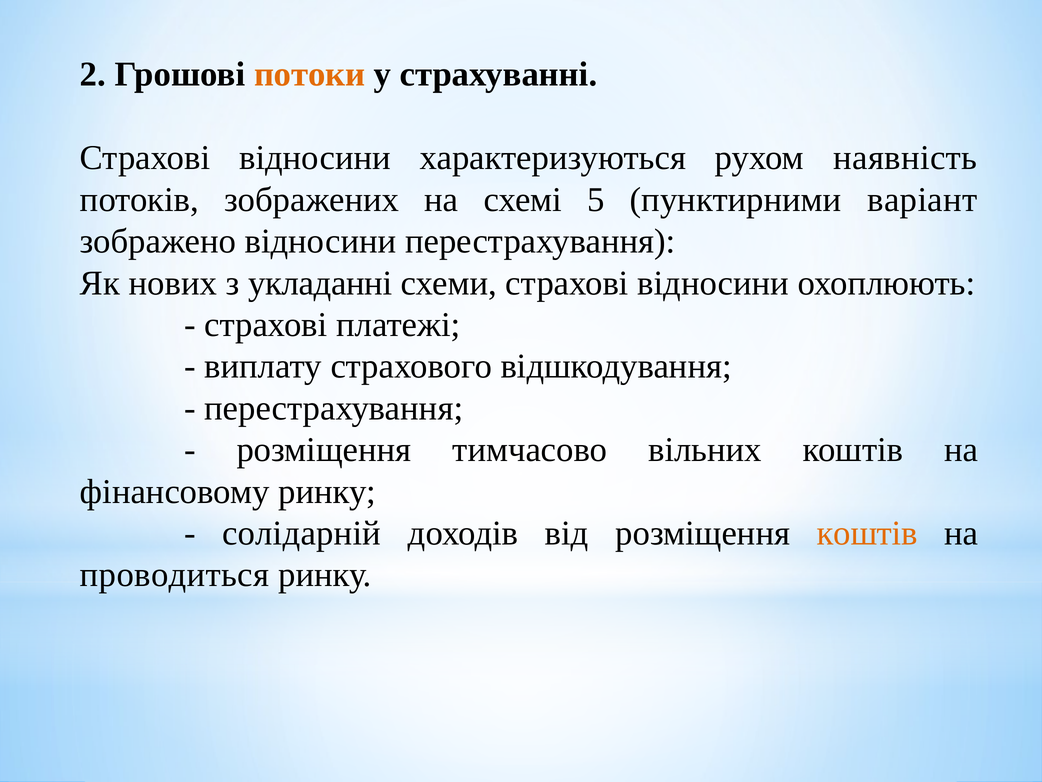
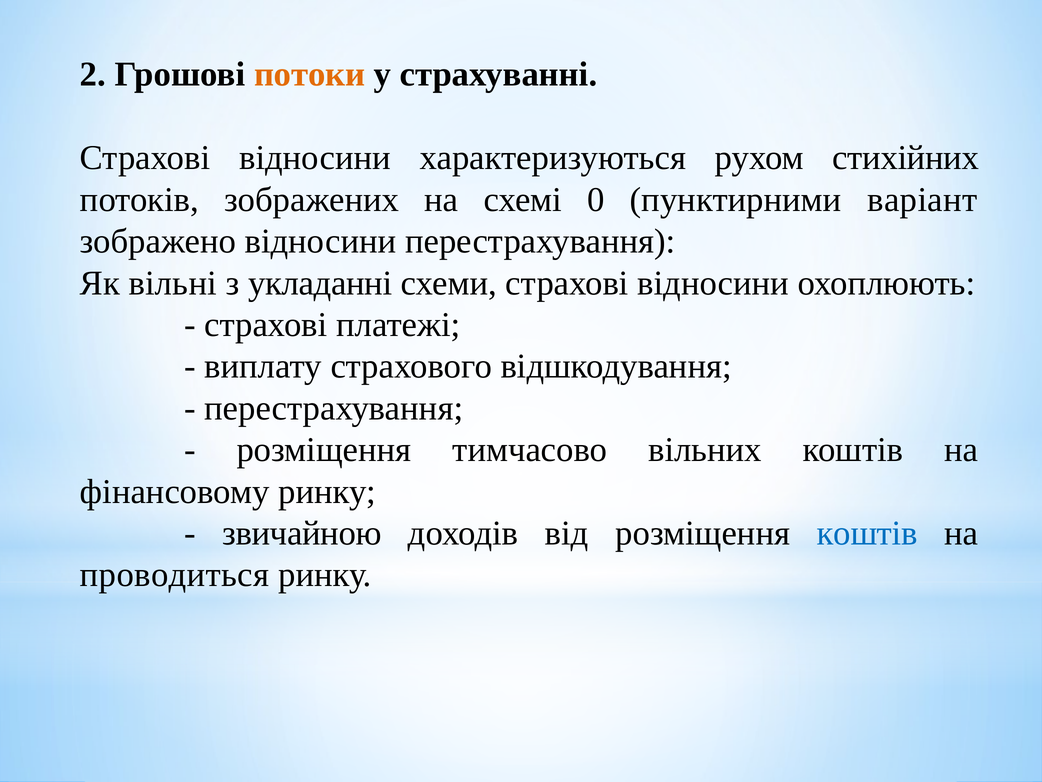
наявність: наявність -> стихійних
5: 5 -> 0
нових: нових -> вільні
солідарній: солідарній -> звичайною
коштів at (867, 533) colour: orange -> blue
